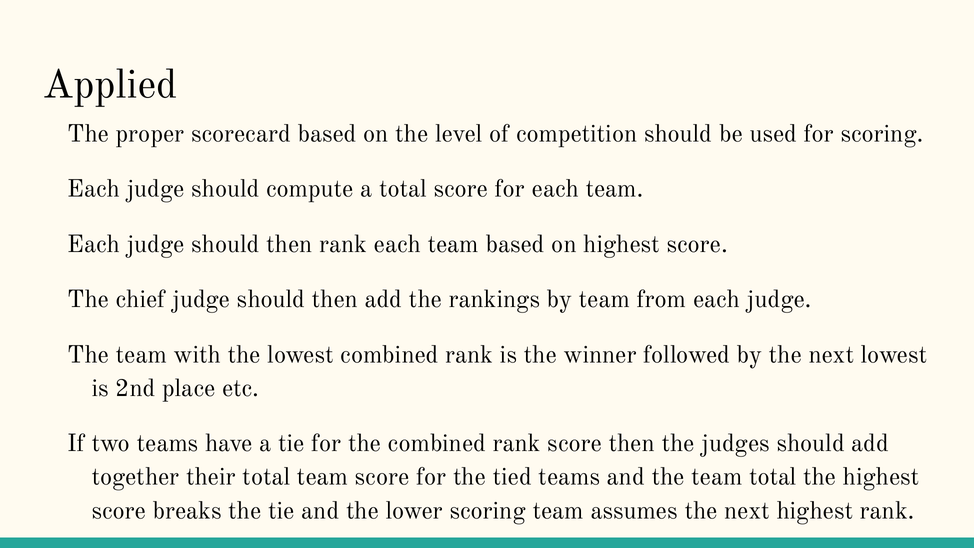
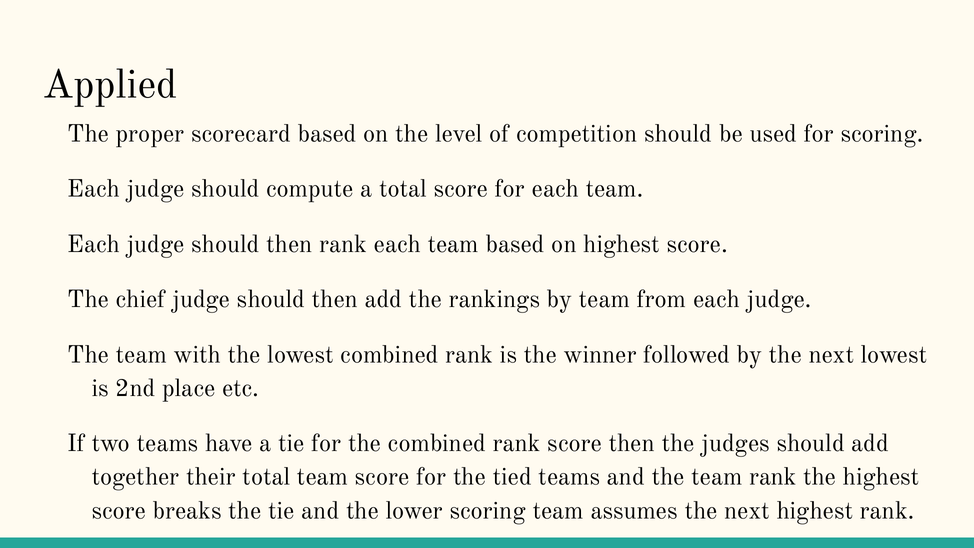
team total: total -> rank
